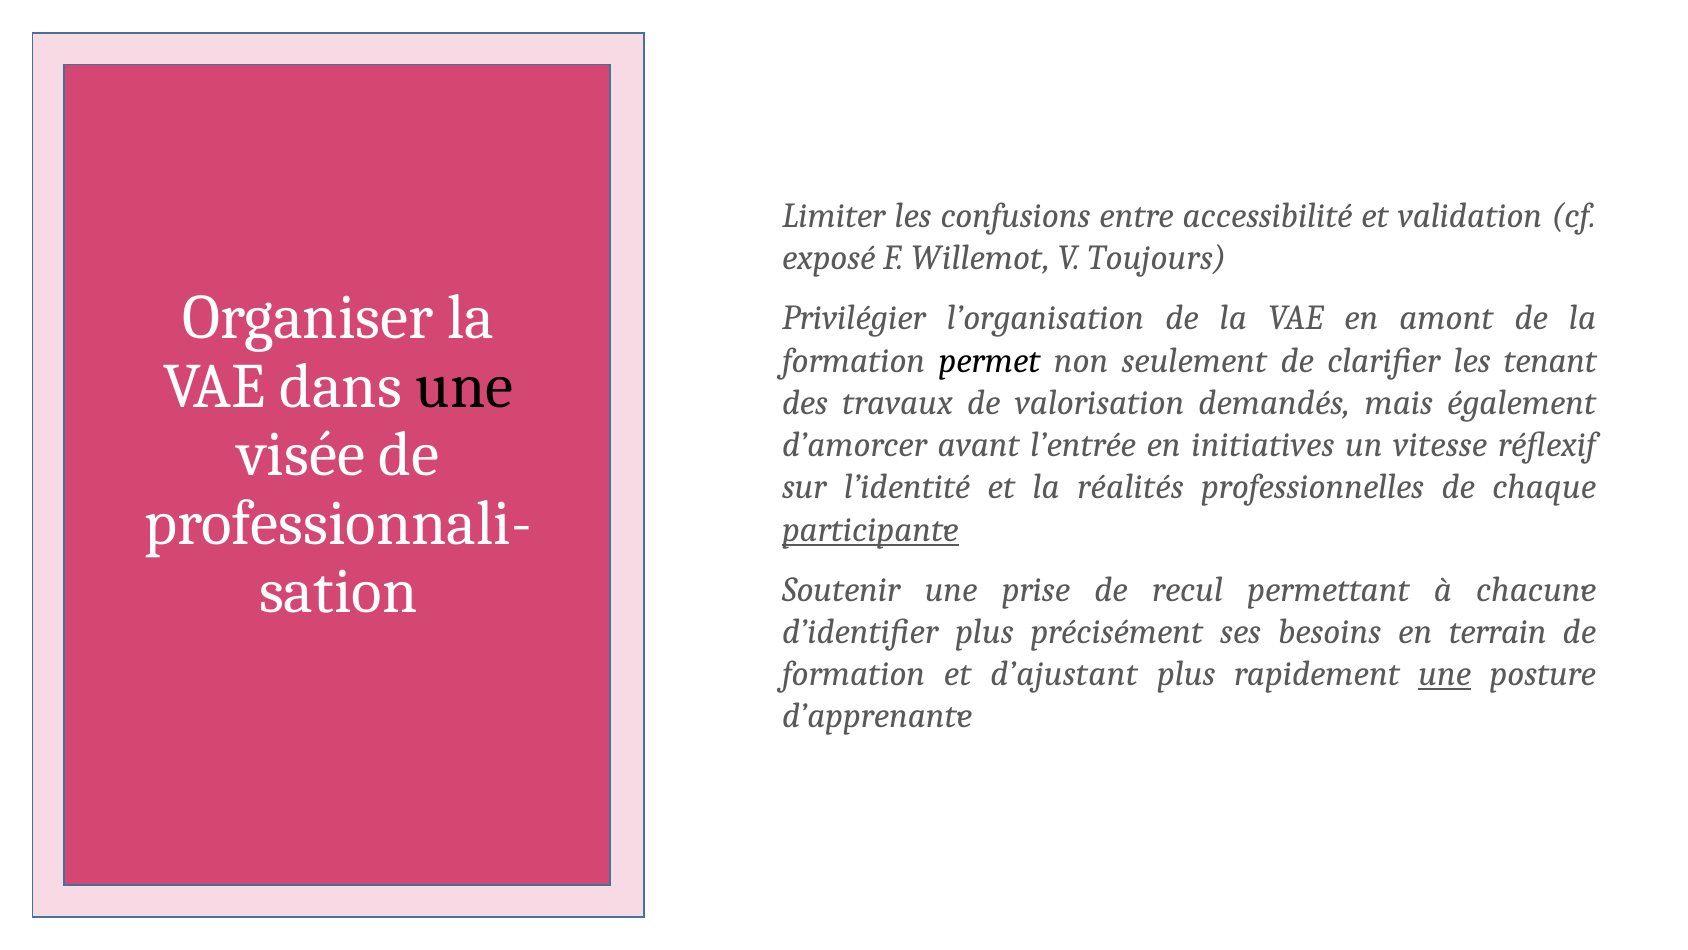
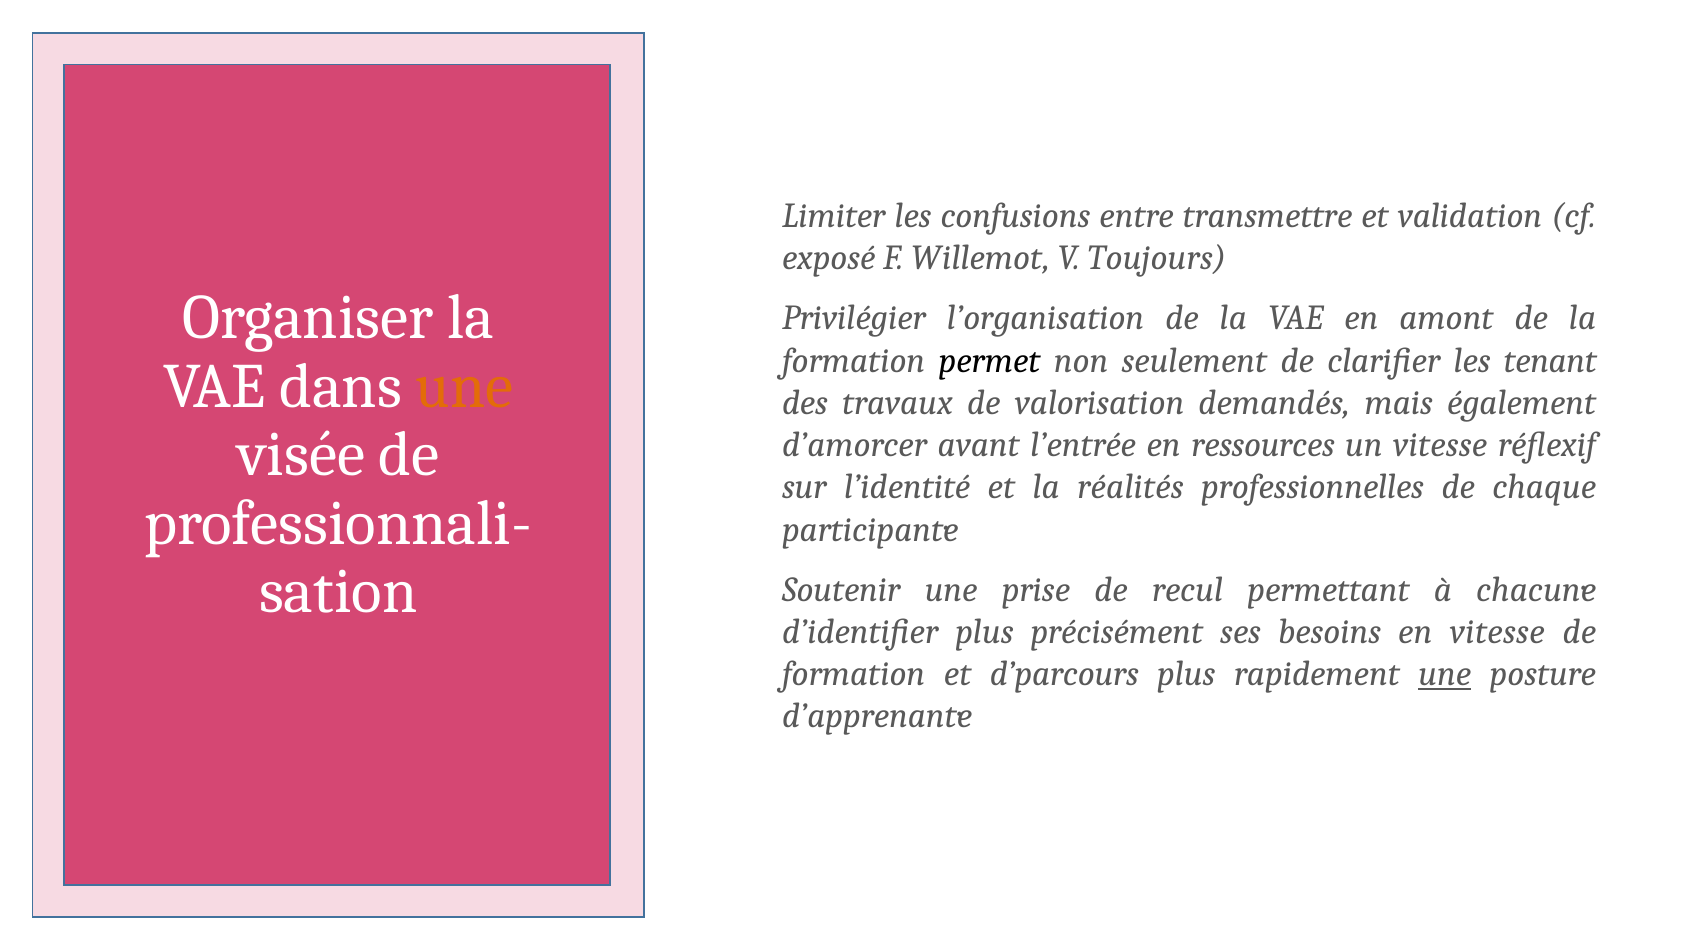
accessibilité: accessibilité -> transmettre
une at (465, 386) colour: black -> orange
initiatives: initiatives -> ressources
participant·e underline: present -> none
en terrain: terrain -> vitesse
d’ajustant: d’ajustant -> d’parcours
